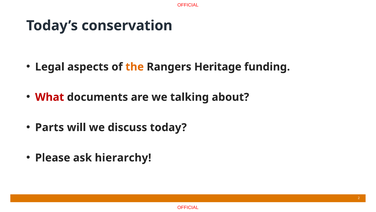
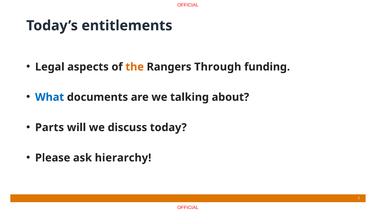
conservation: conservation -> entitlements
Heritage: Heritage -> Through
What colour: red -> blue
